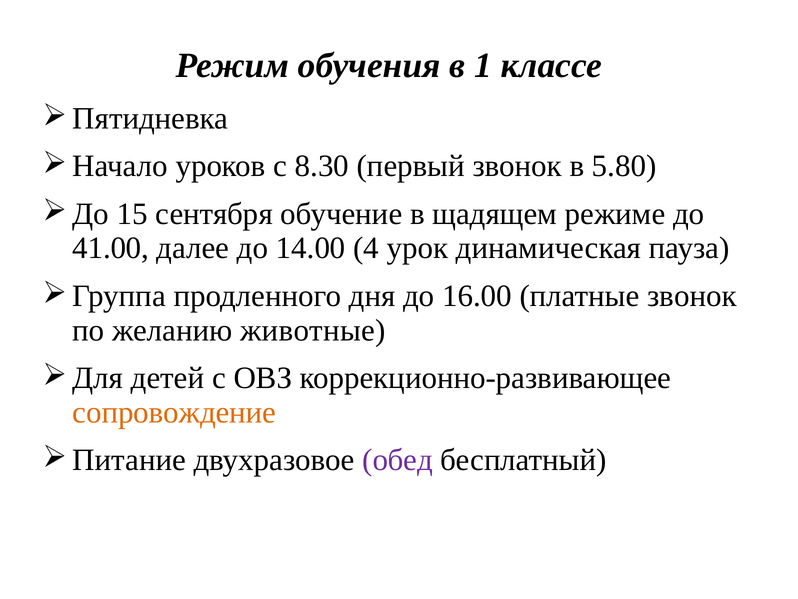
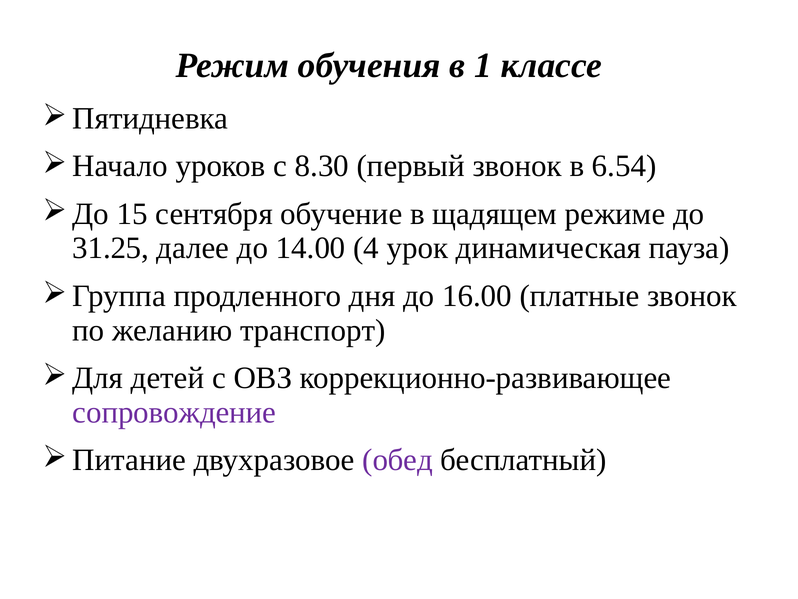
5.80: 5.80 -> 6.54
41.00: 41.00 -> 31.25
животные: животные -> транспорт
сопровождение colour: orange -> purple
